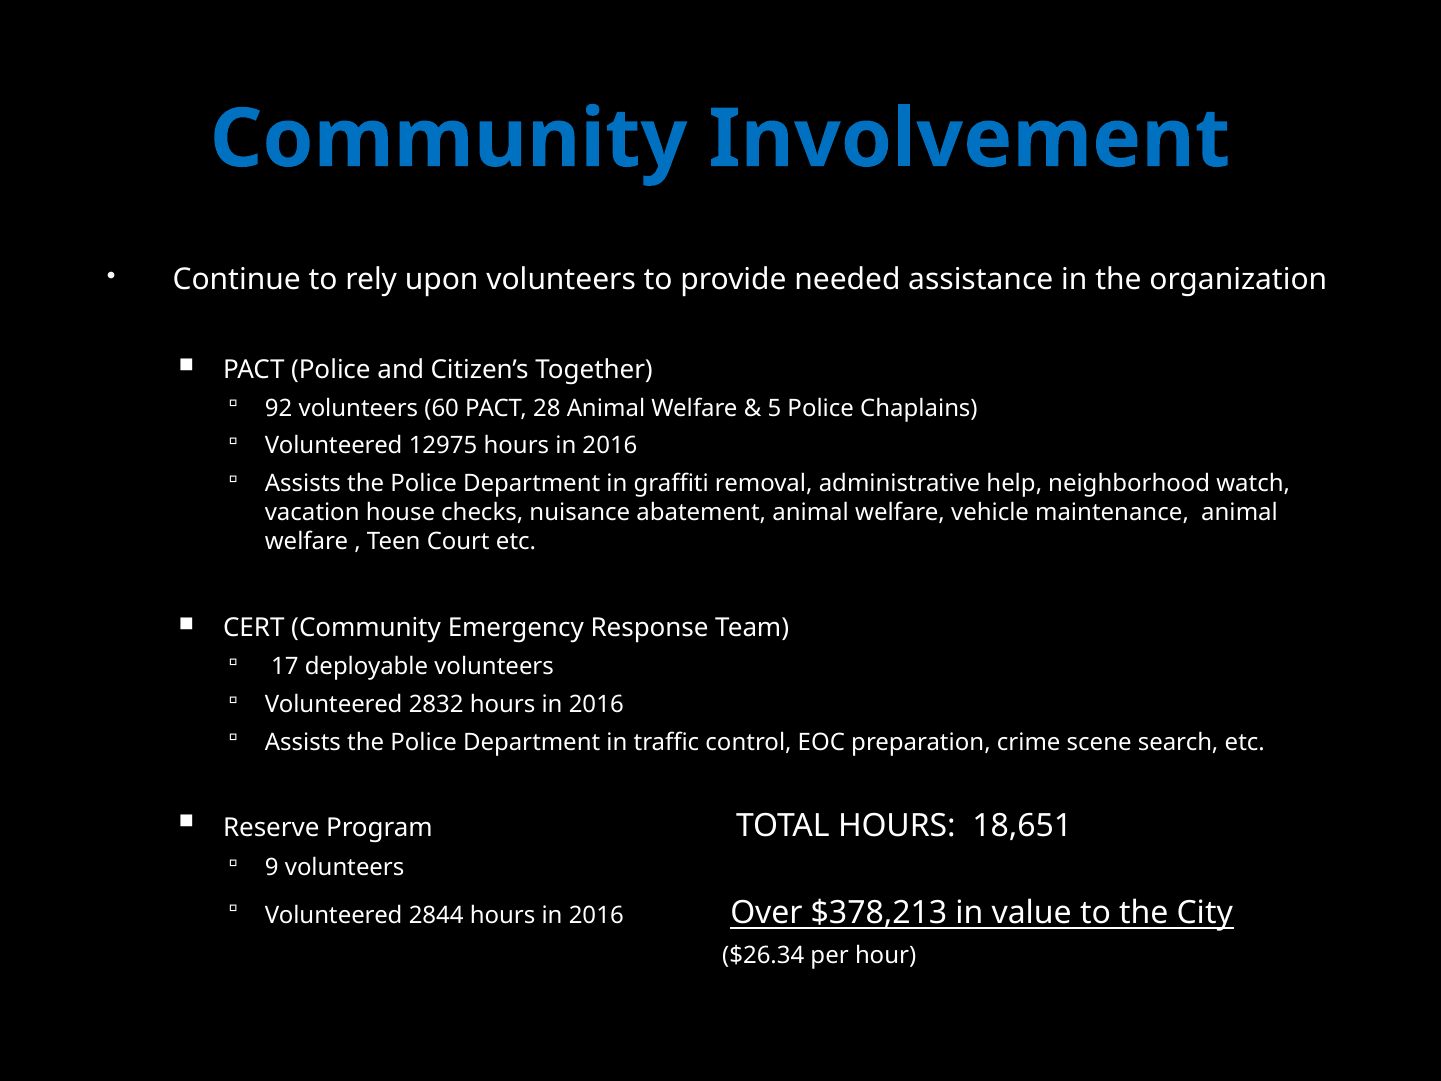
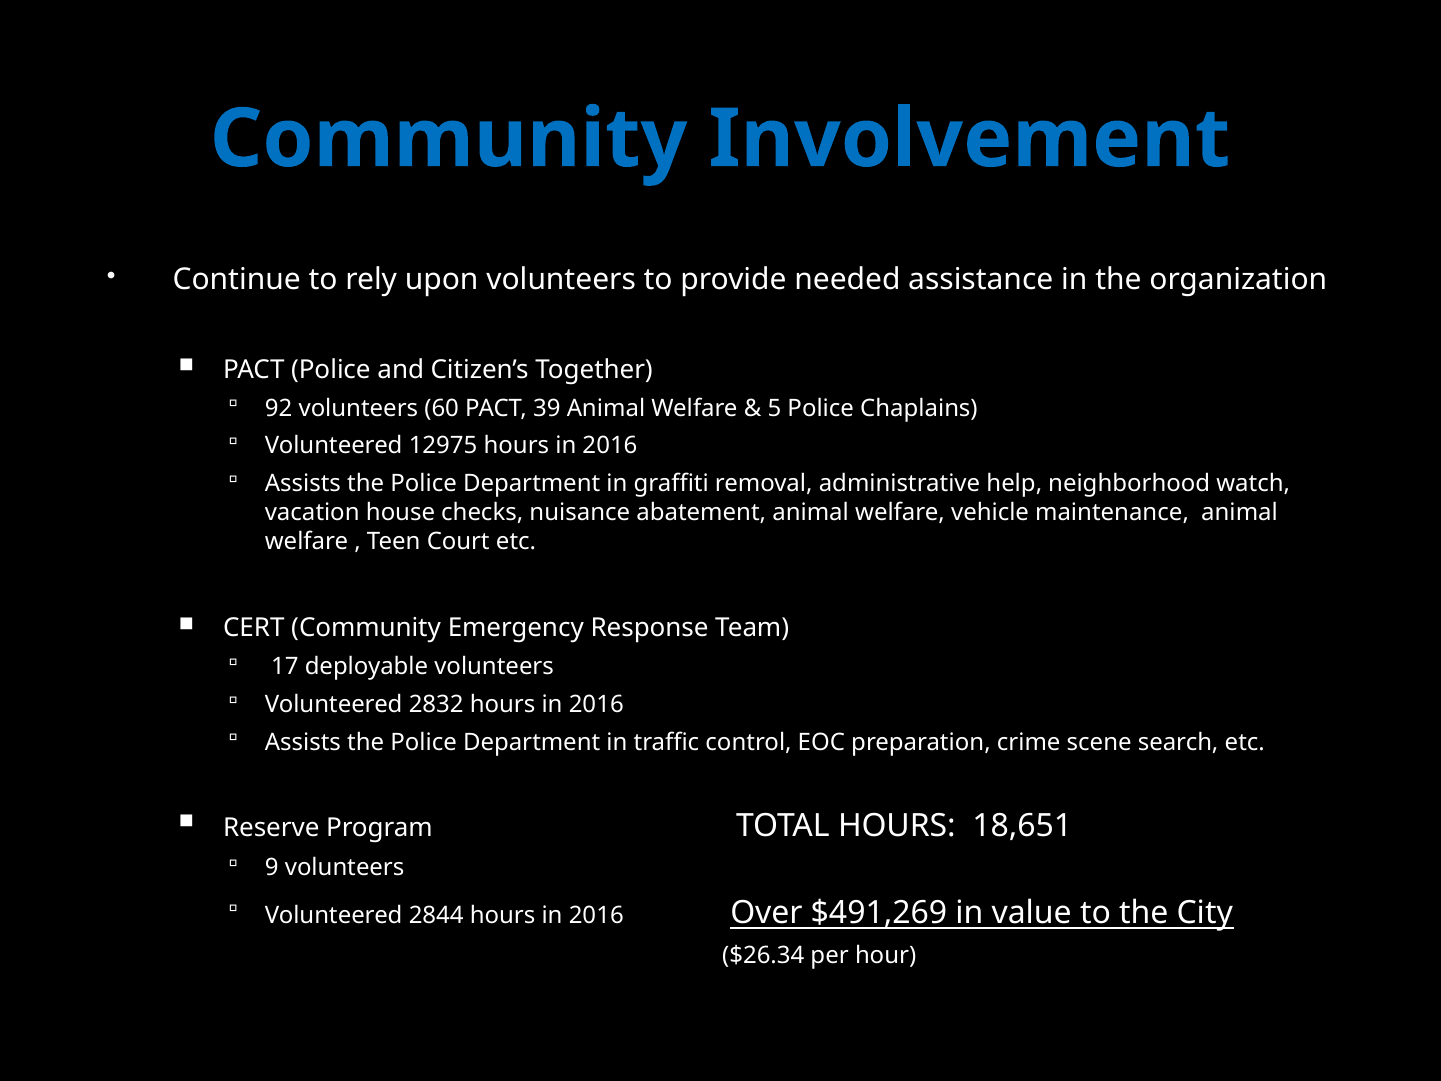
28: 28 -> 39
$378,213: $378,213 -> $491,269
